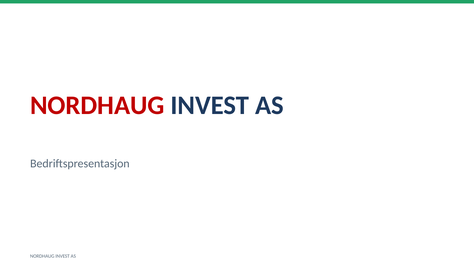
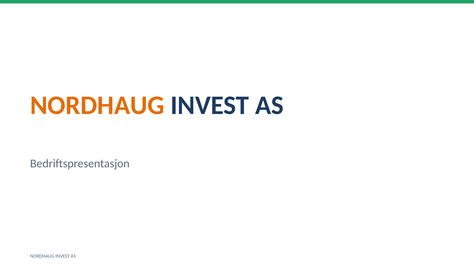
NORDHAUG at (97, 105) colour: red -> orange
